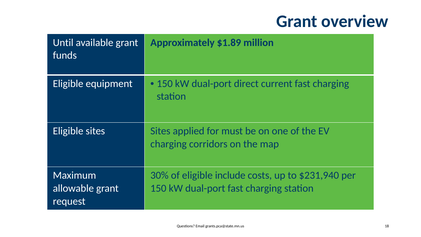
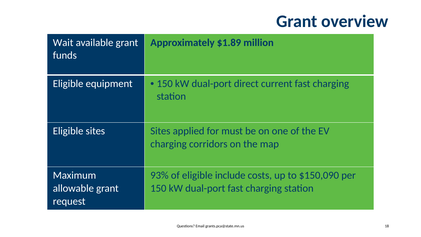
Until: Until -> Wait
30%: 30% -> 93%
$231,940: $231,940 -> $150,090
